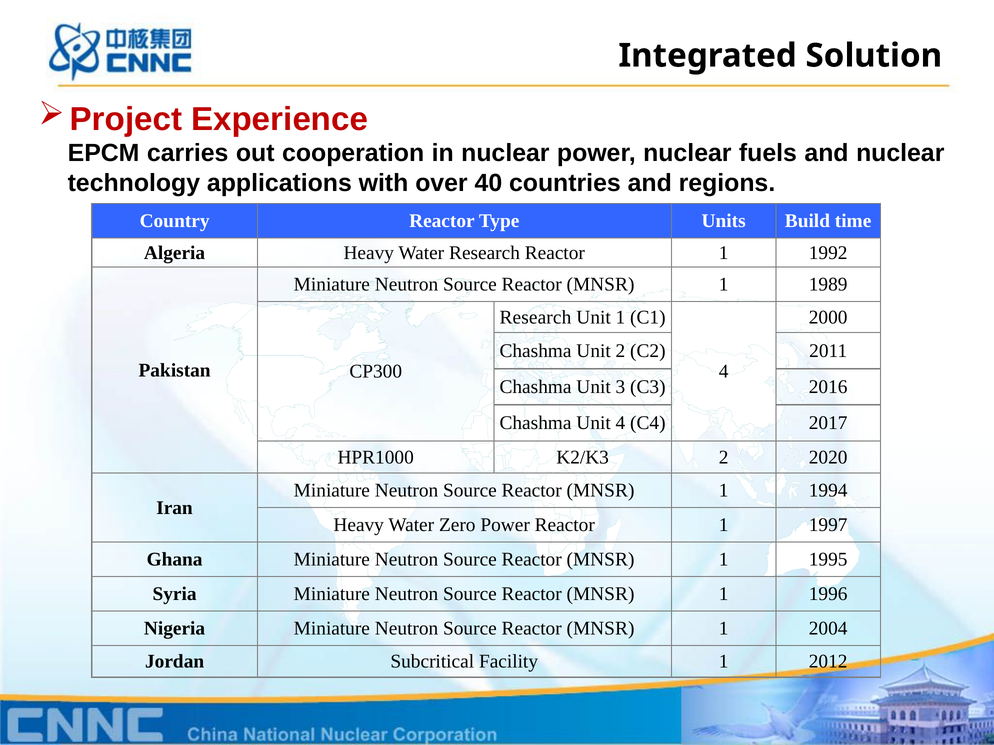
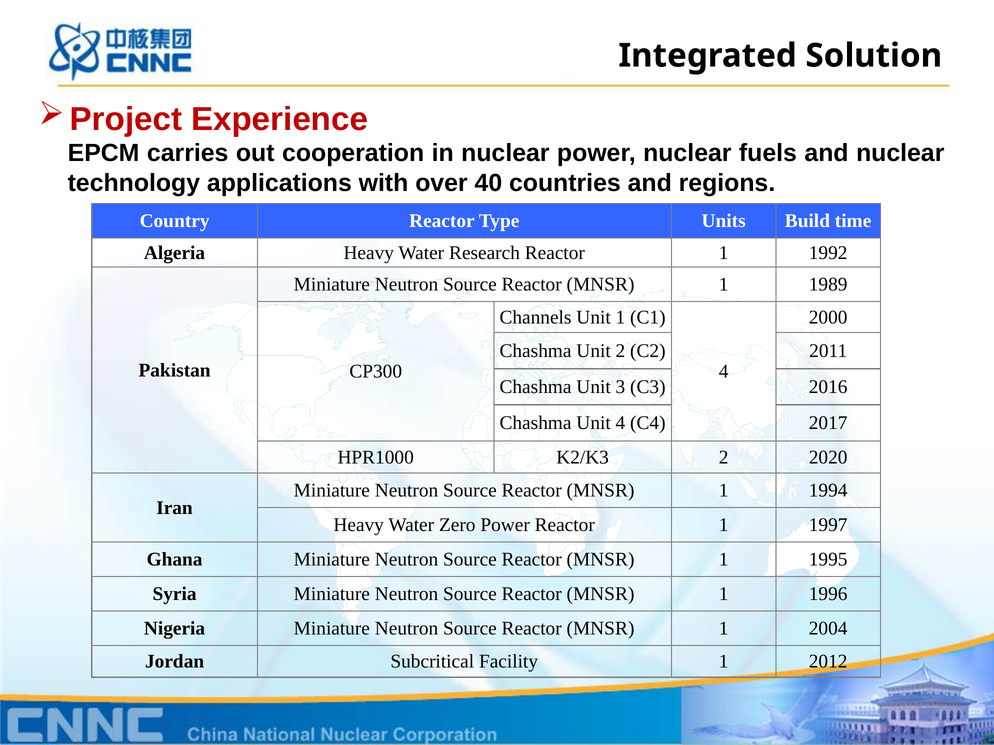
Research at (535, 317): Research -> Channels
